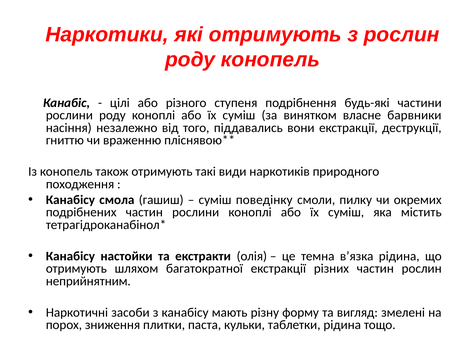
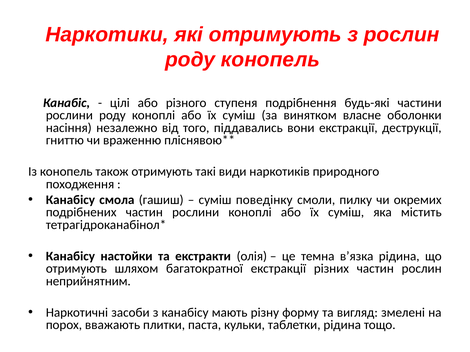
барвники: барвники -> оболонки
зниження: зниження -> вважають
